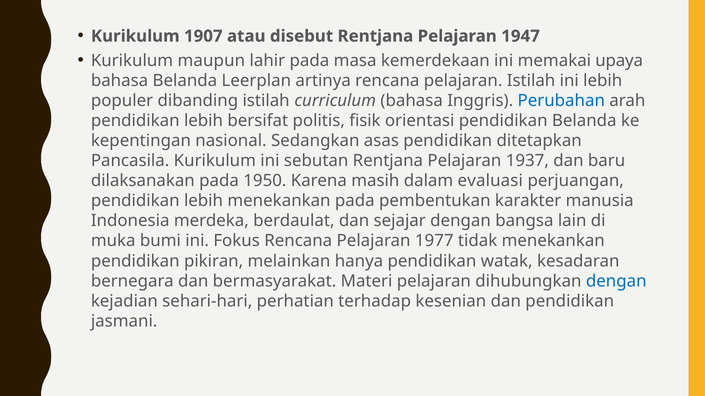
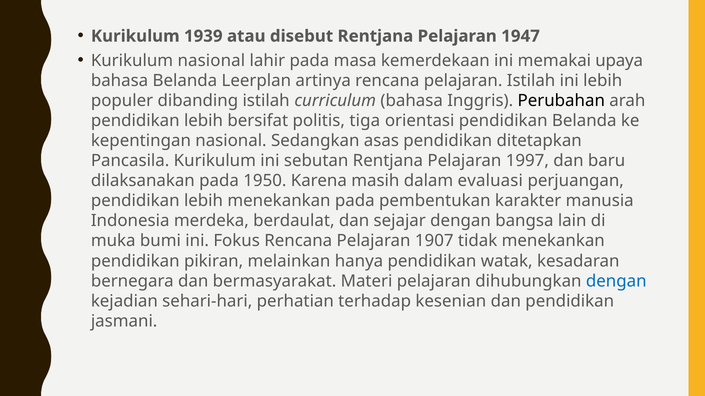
1907: 1907 -> 1939
Kurikulum maupun: maupun -> nasional
Perubahan colour: blue -> black
fisik: fisik -> tiga
1937: 1937 -> 1997
1977: 1977 -> 1907
